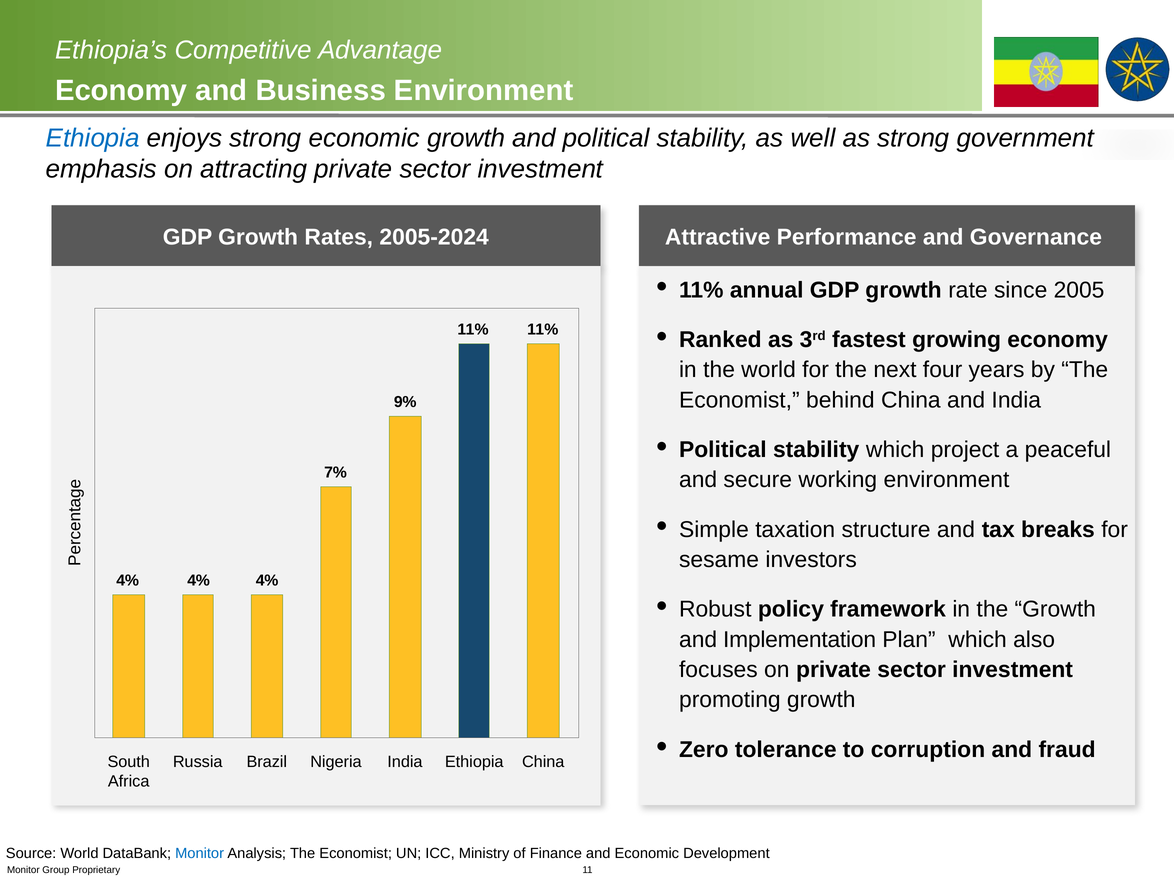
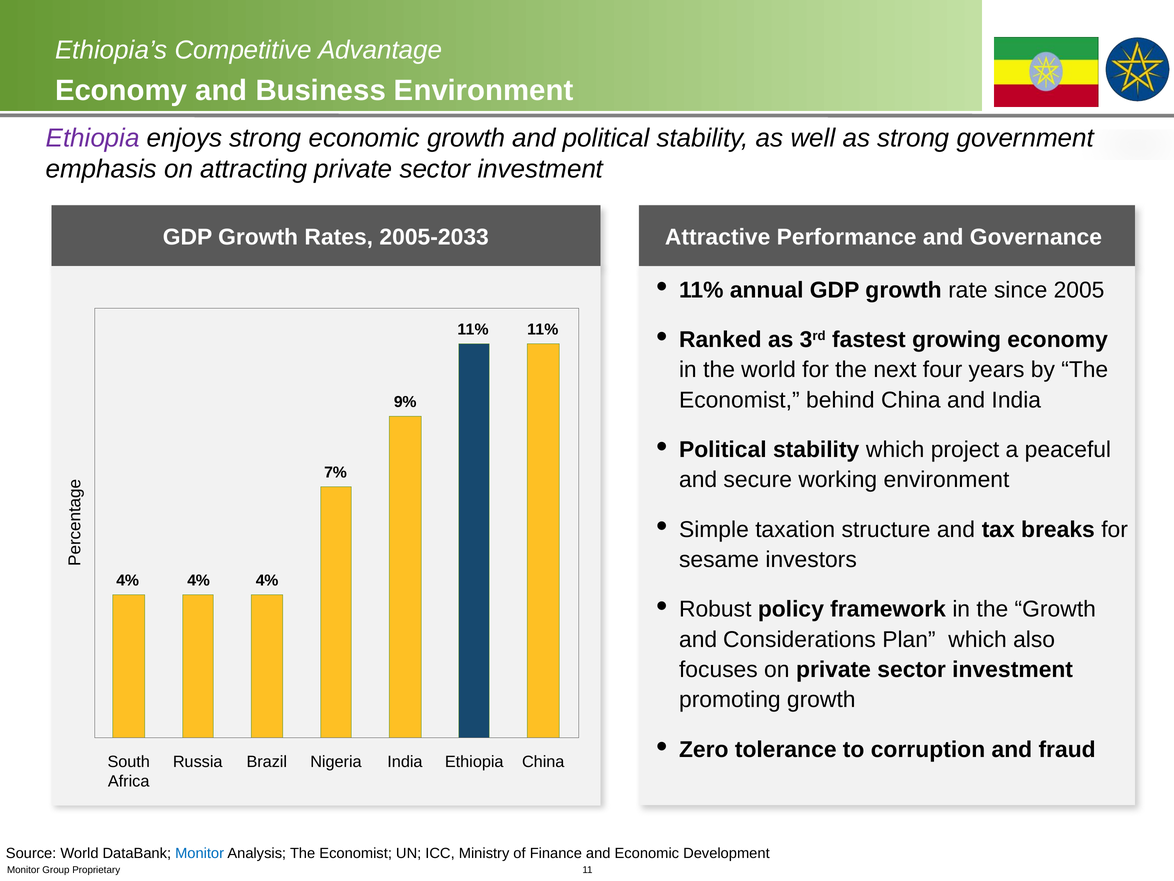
Ethiopia at (93, 138) colour: blue -> purple
2005-2024: 2005-2024 -> 2005-2033
Implementation: Implementation -> Considerations
